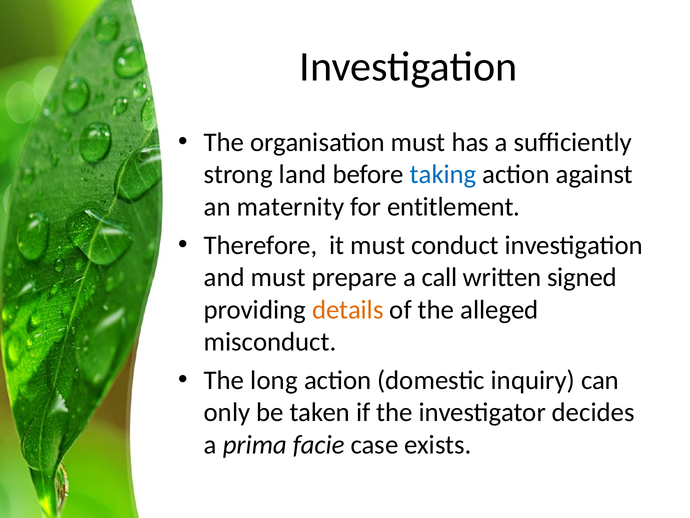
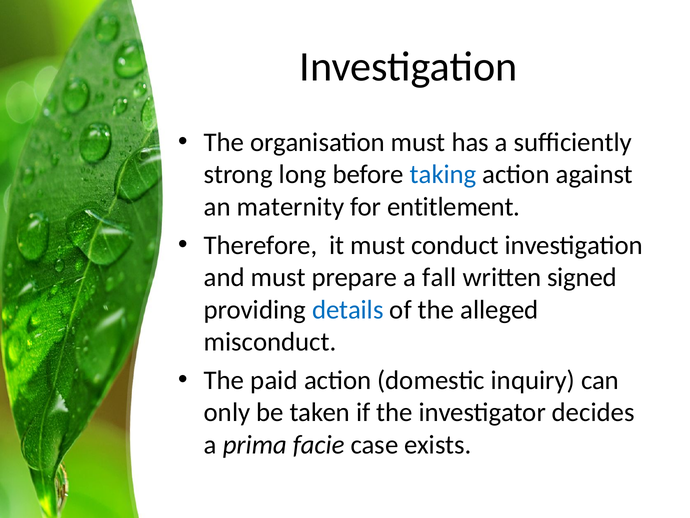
land: land -> long
call: call -> fall
details colour: orange -> blue
long: long -> paid
